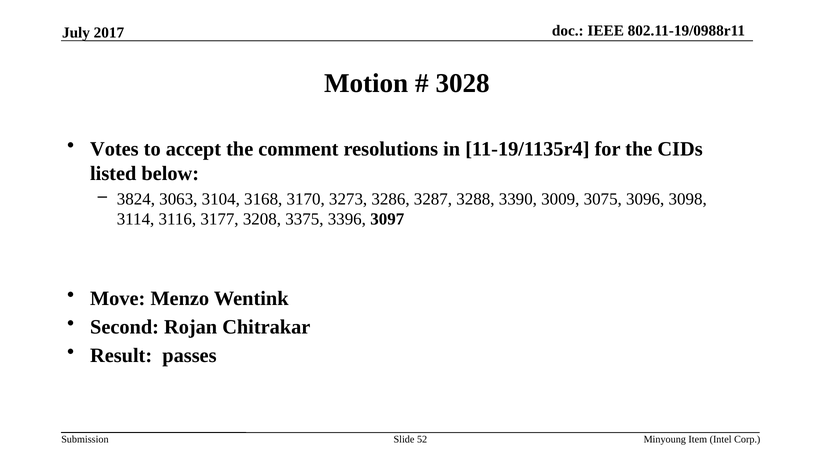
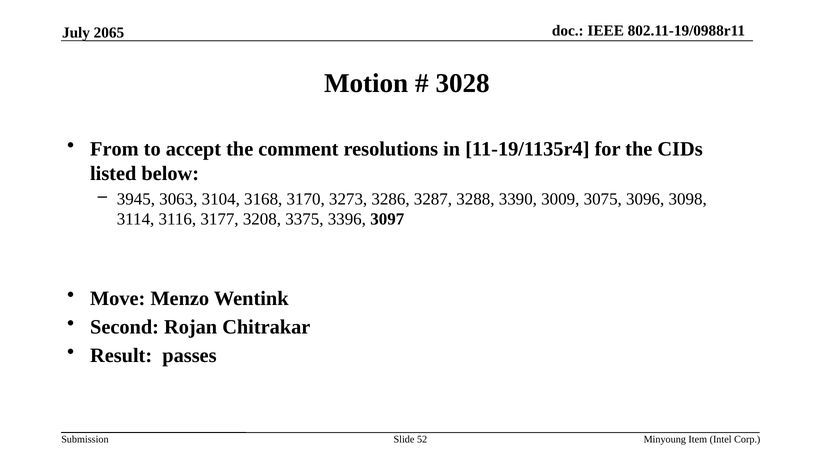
2017: 2017 -> 2065
Votes: Votes -> From
3824: 3824 -> 3945
